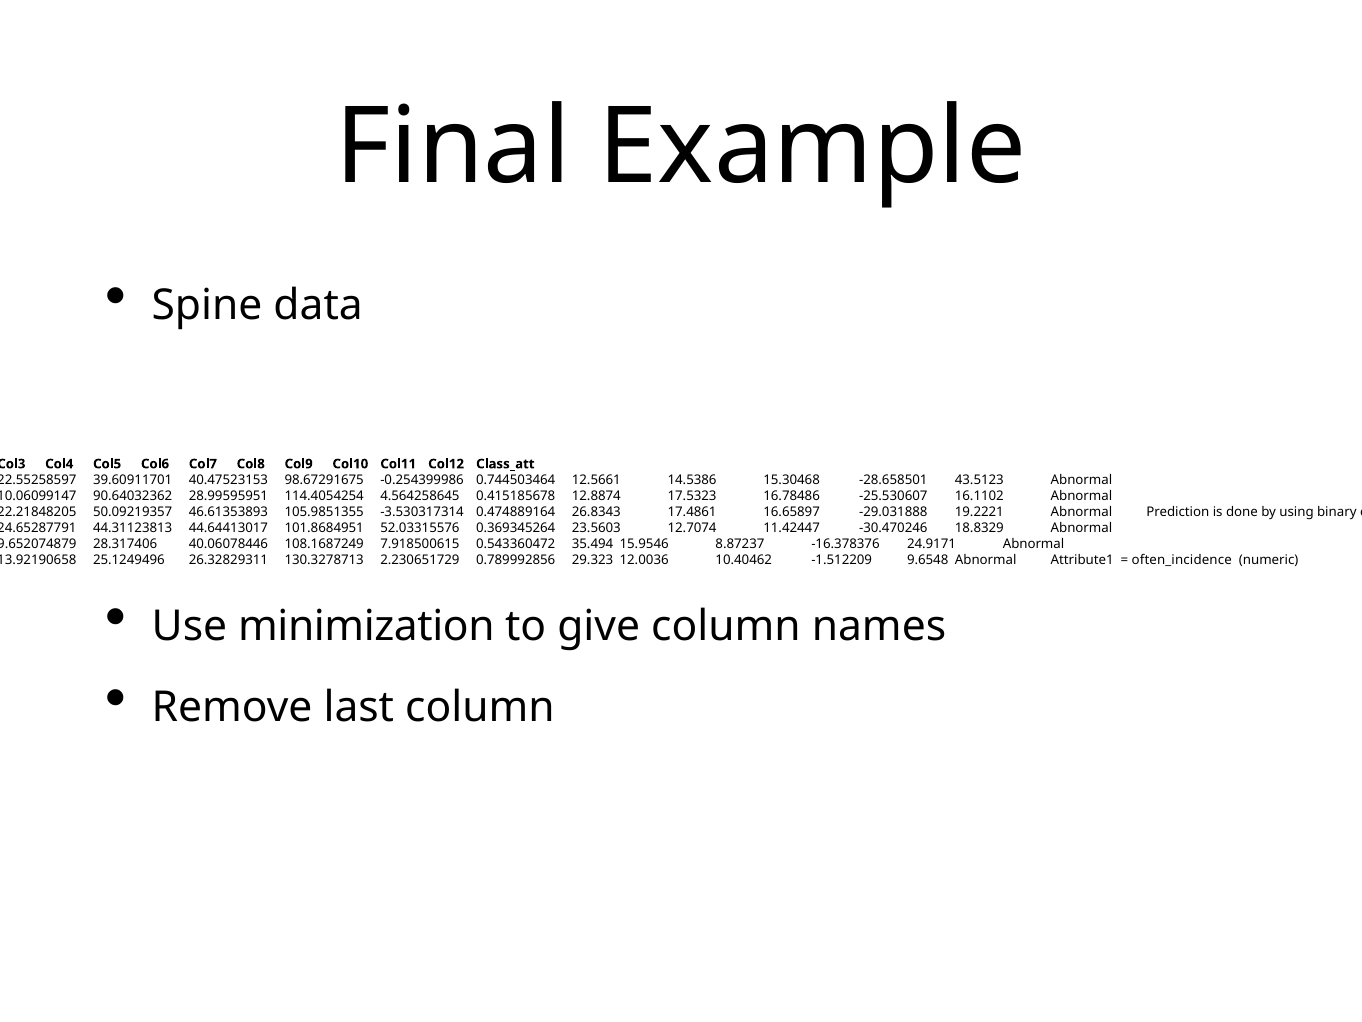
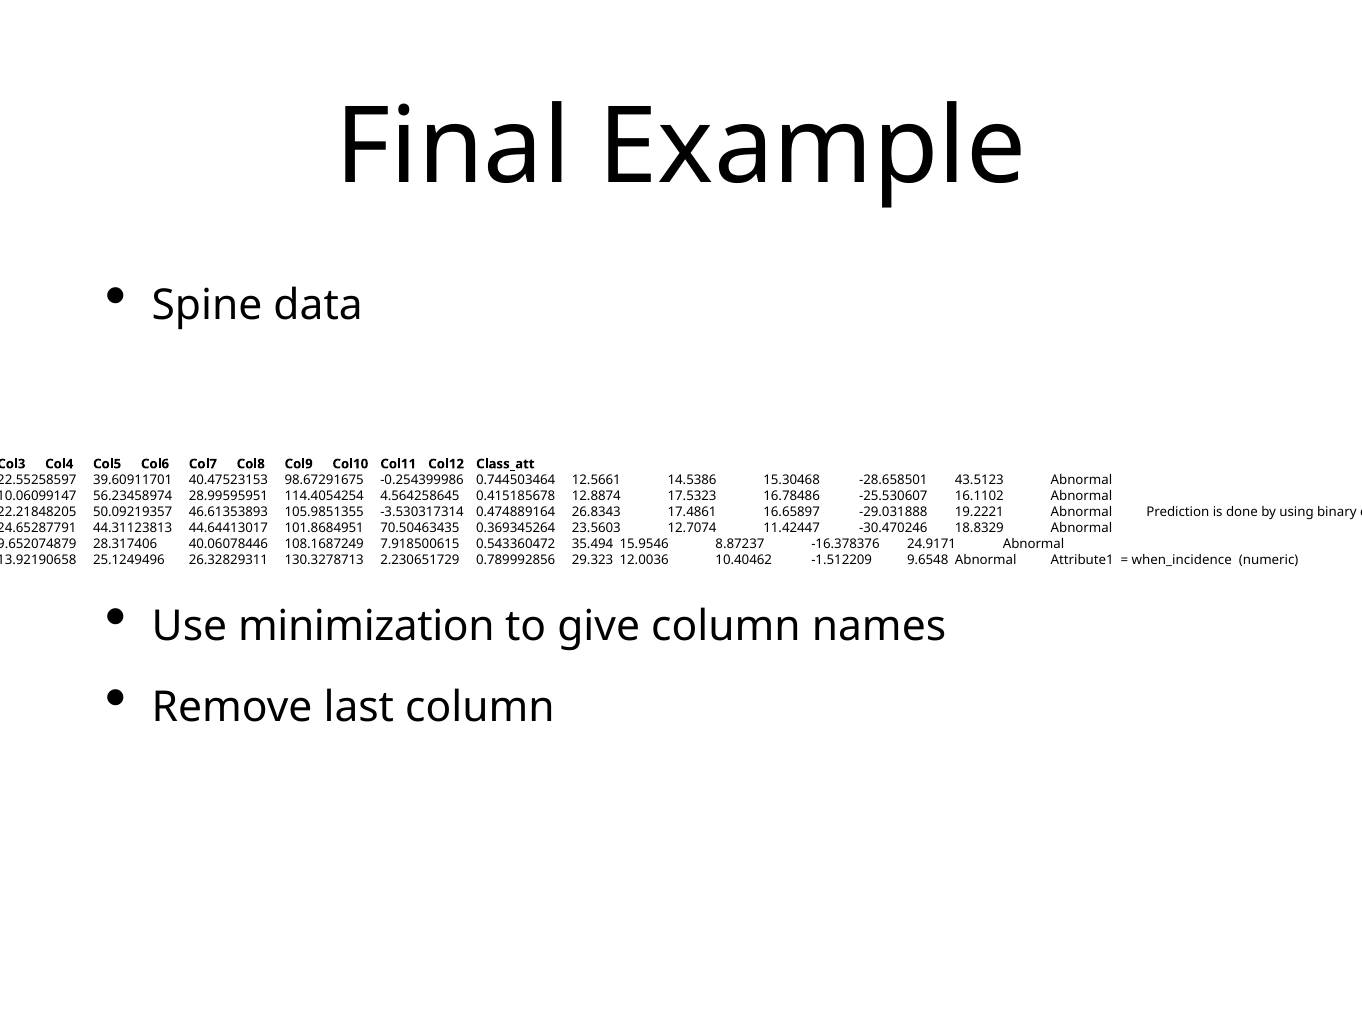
90.64032362: 90.64032362 -> 56.23458974
52.03315576: 52.03315576 -> 70.50463435
often_incidence: often_incidence -> when_incidence
